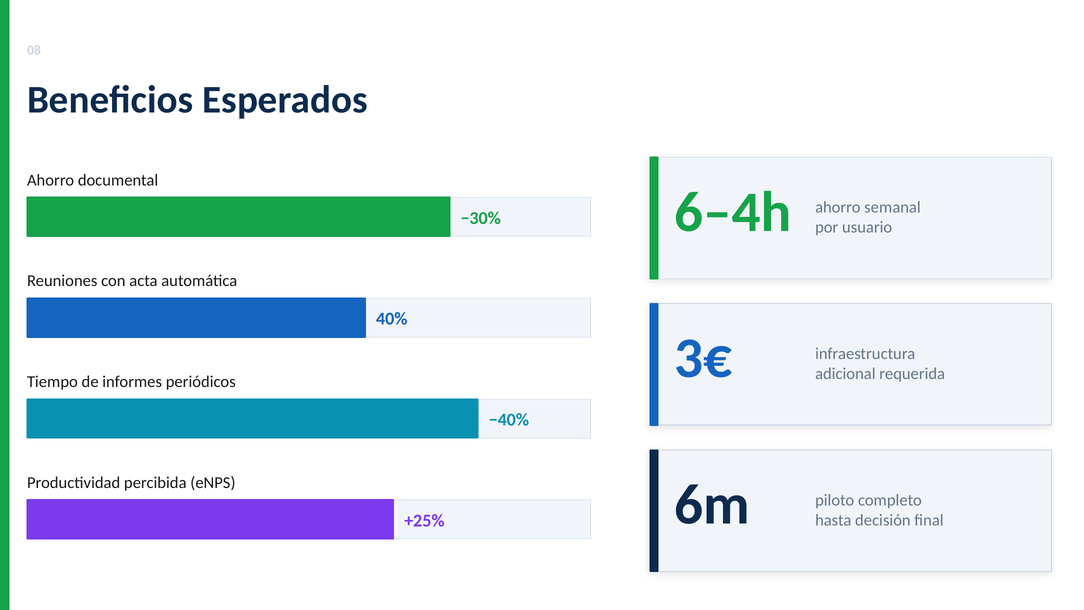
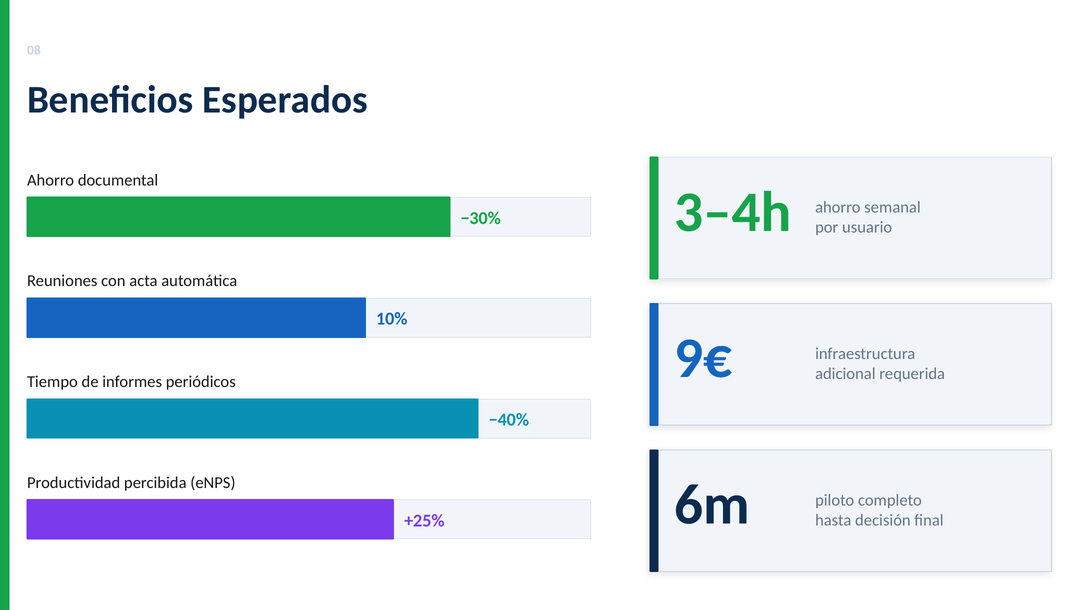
6–4h: 6–4h -> 3–4h
40%: 40% -> 10%
3€: 3€ -> 9€
